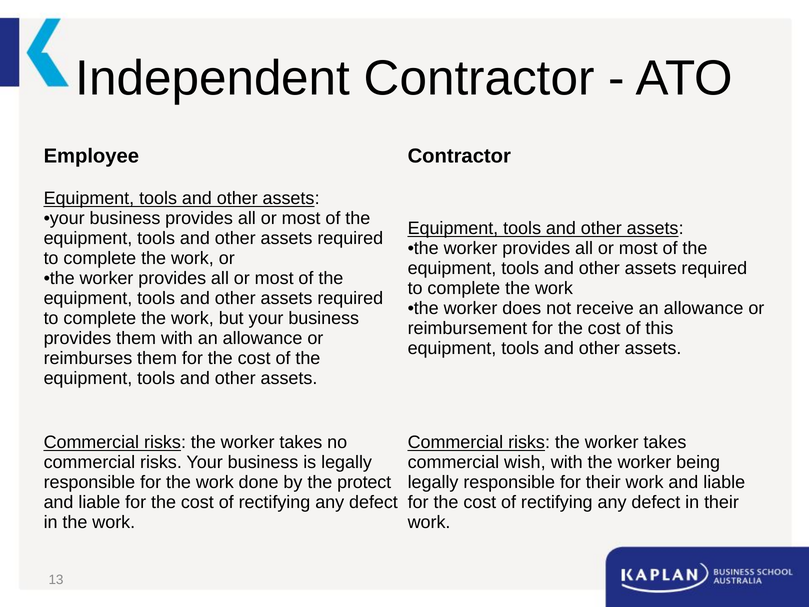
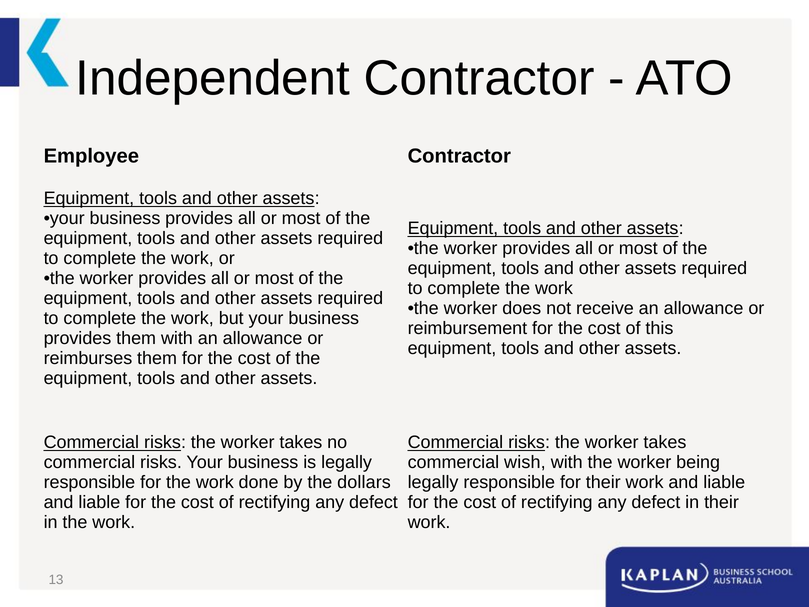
protect: protect -> dollars
